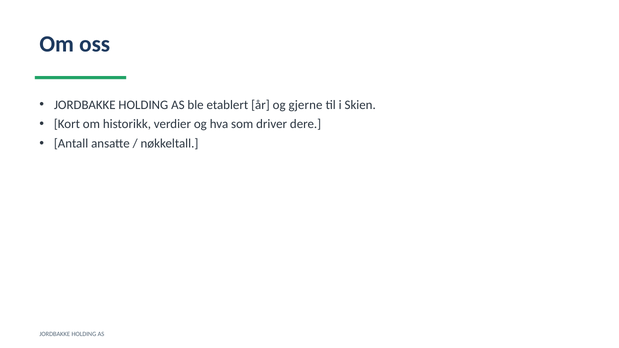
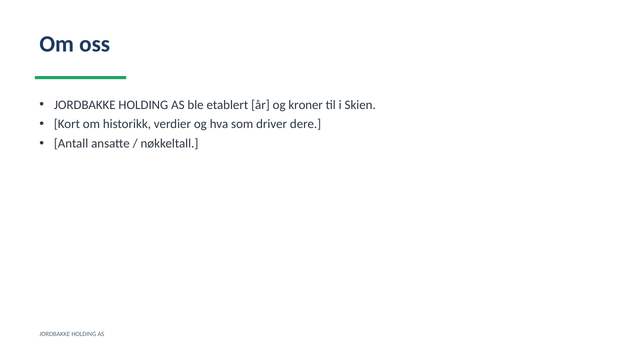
gjerne: gjerne -> kroner
